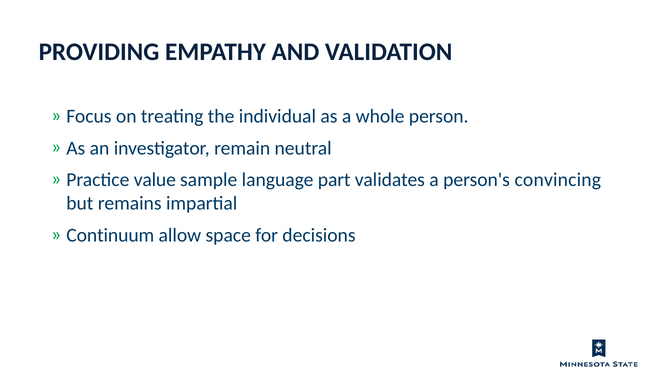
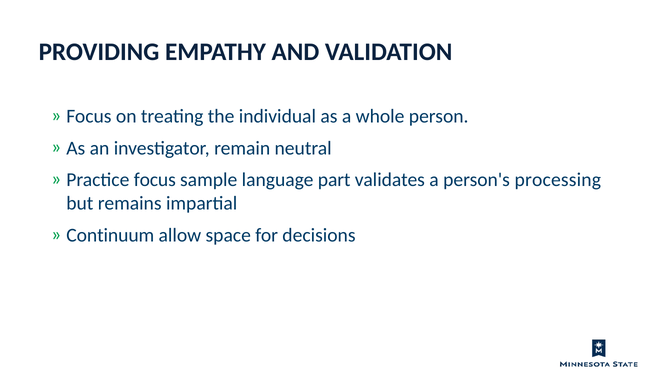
Practice value: value -> focus
convincing: convincing -> processing
